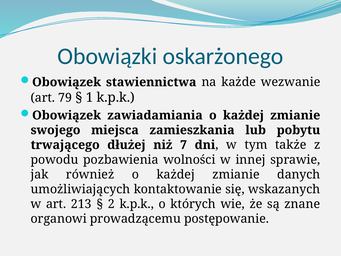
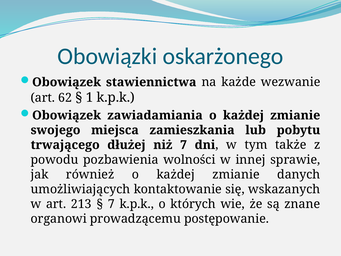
79: 79 -> 62
2 at (111, 204): 2 -> 7
